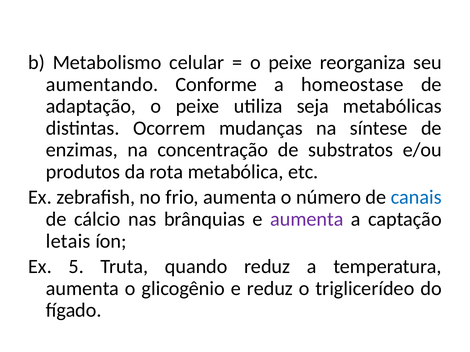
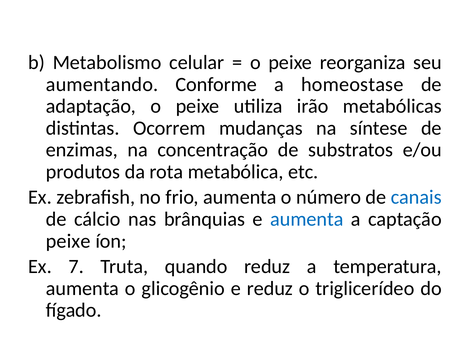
seja: seja -> irão
aumenta at (307, 219) colour: purple -> blue
letais at (68, 241): letais -> peixe
5: 5 -> 7
